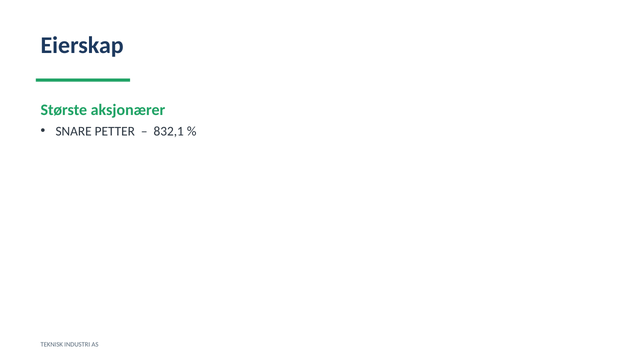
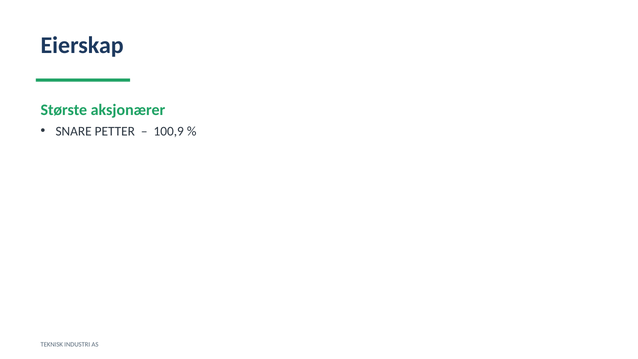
832,1: 832,1 -> 100,9
